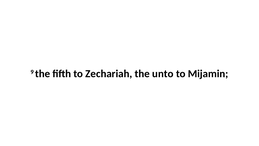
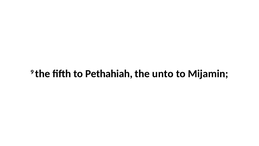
Zechariah: Zechariah -> Pethahiah
